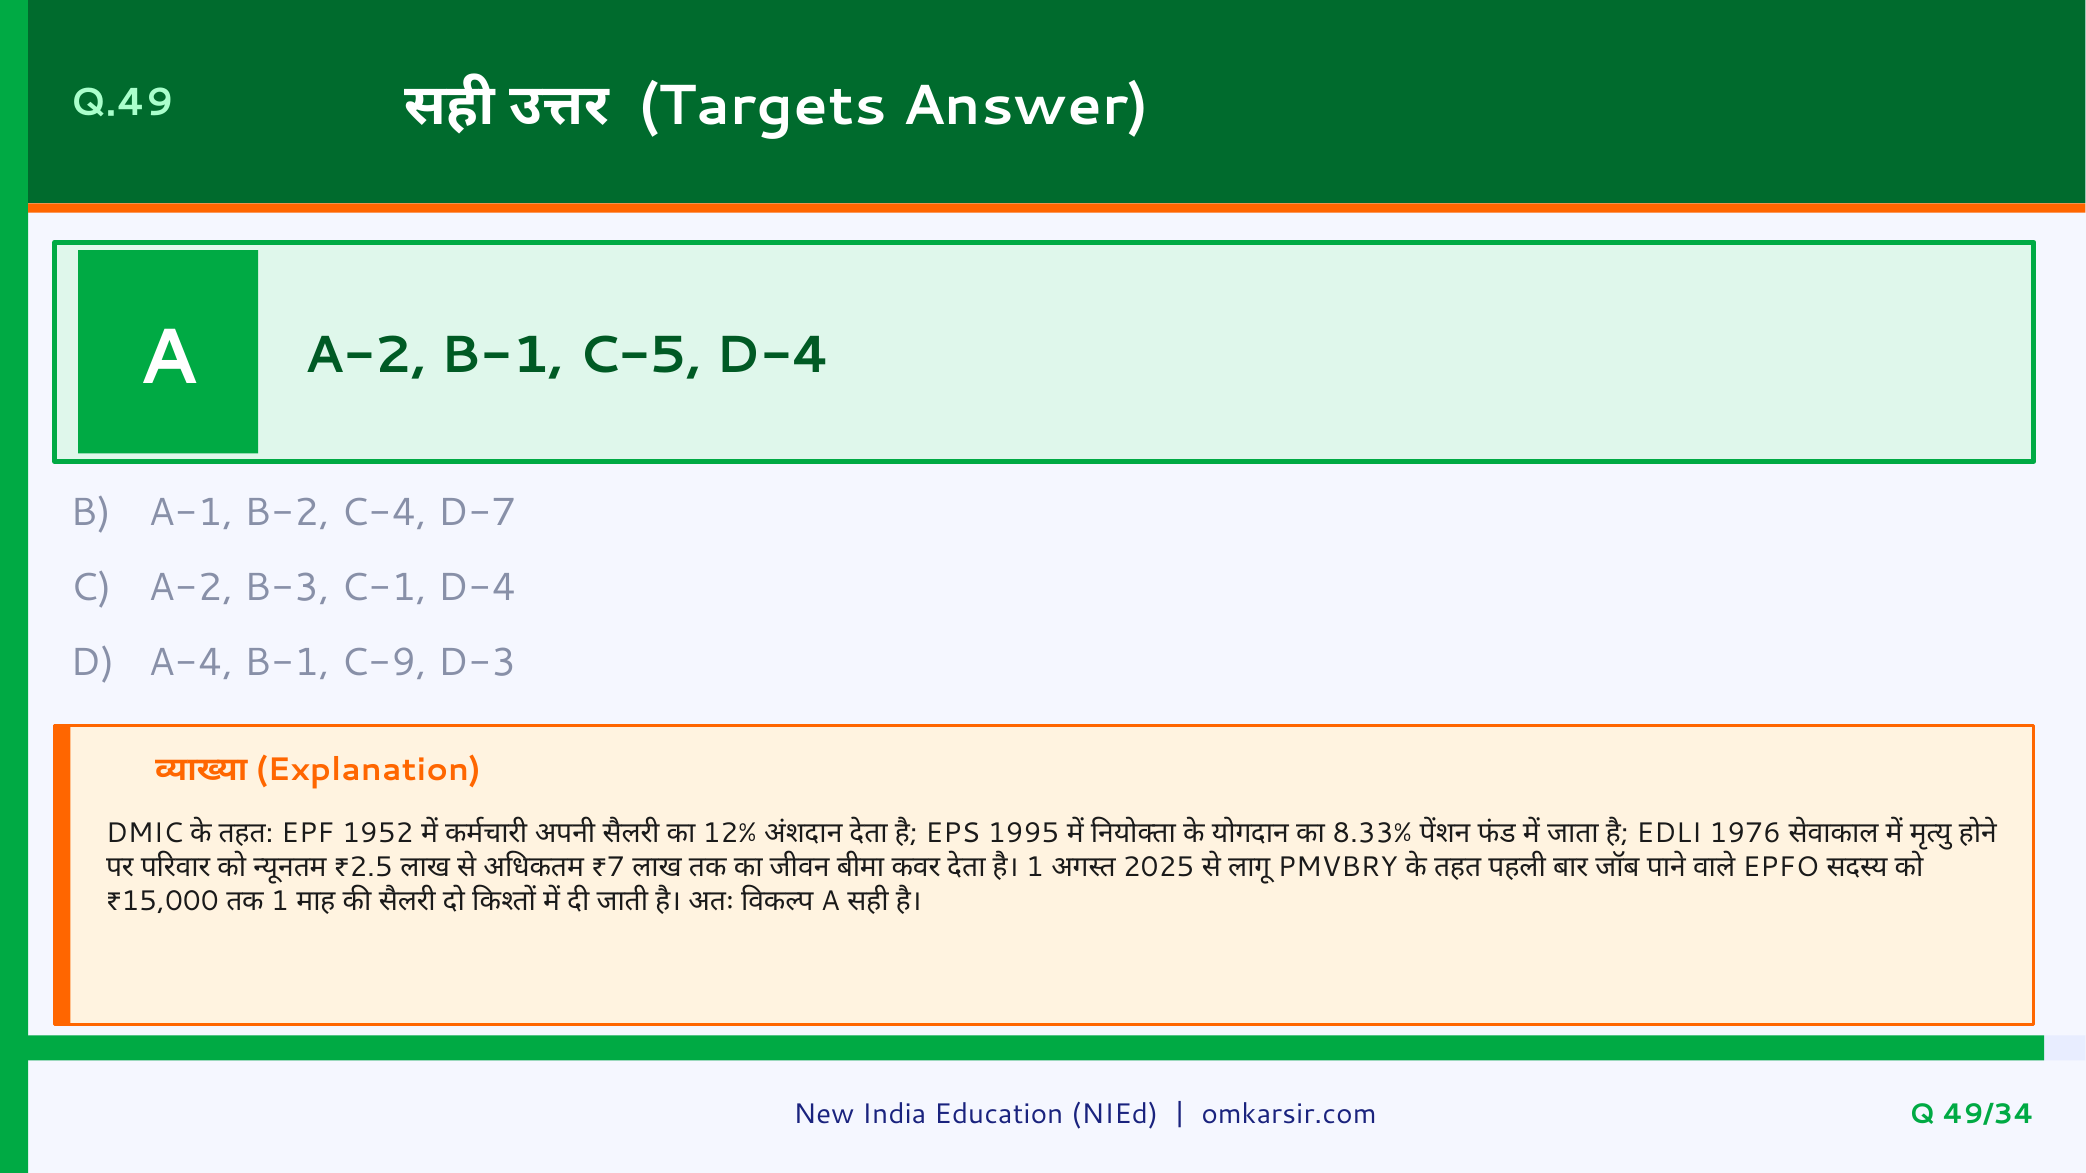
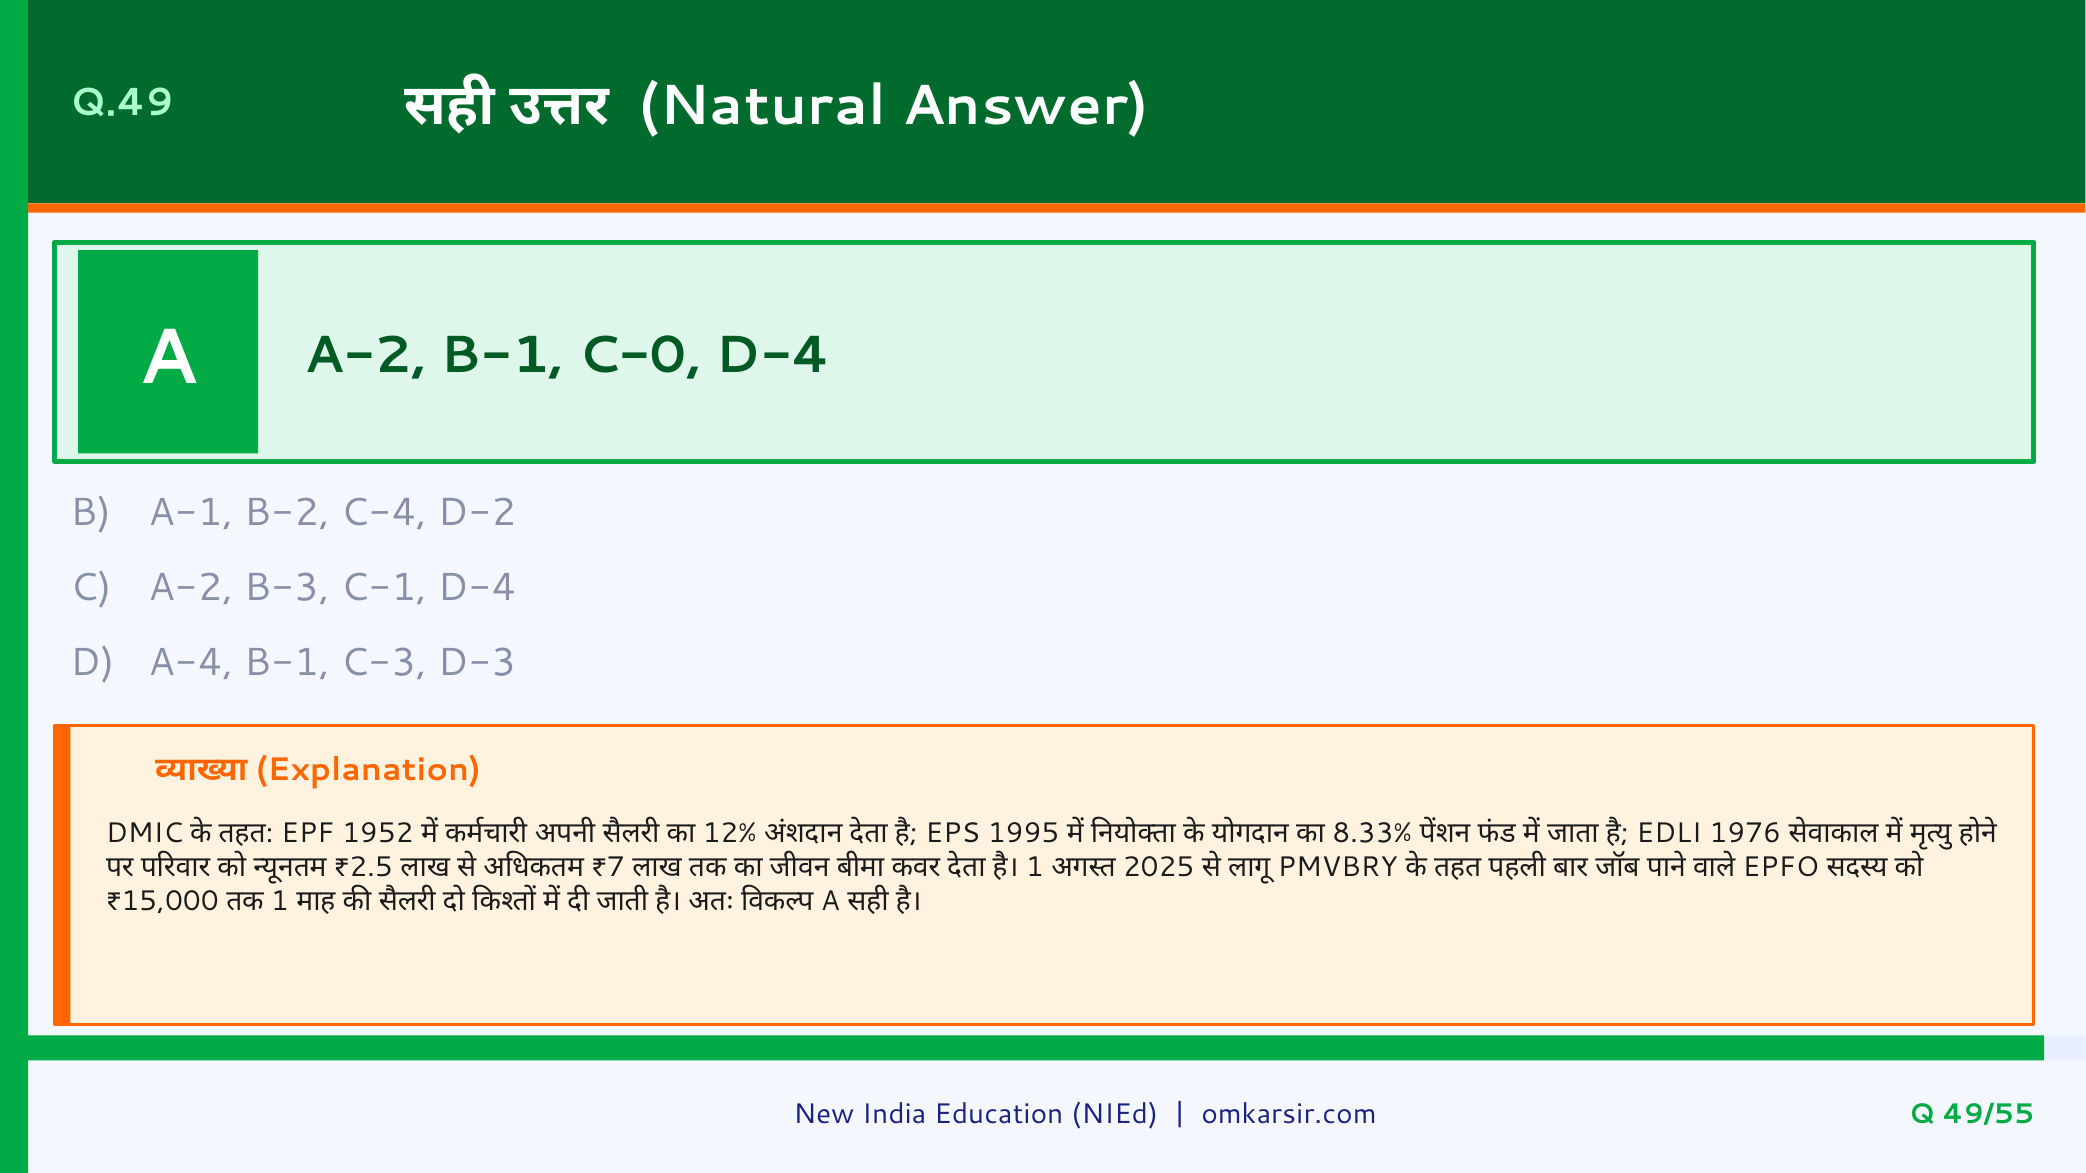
Targets: Targets -> Natural
C-5: C-5 -> C-0
D-7: D-7 -> D-2
C-9: C-9 -> C-3
49/34: 49/34 -> 49/55
